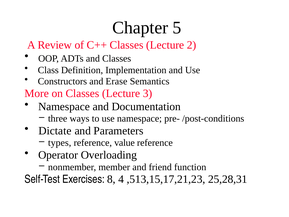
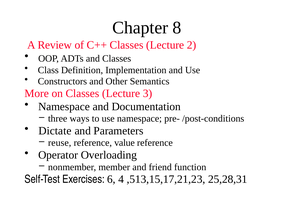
5: 5 -> 8
Erase: Erase -> Other
types: types -> reuse
8: 8 -> 6
